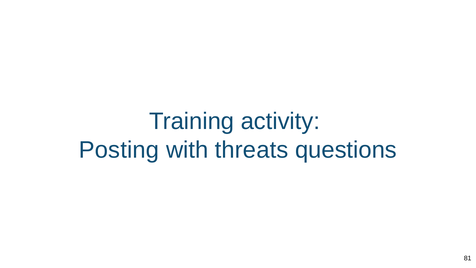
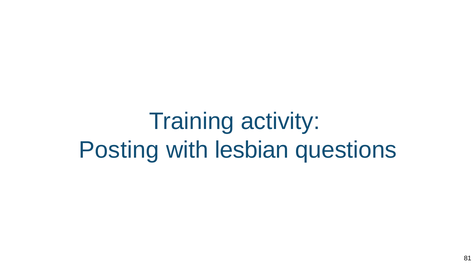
threats: threats -> lesbian
